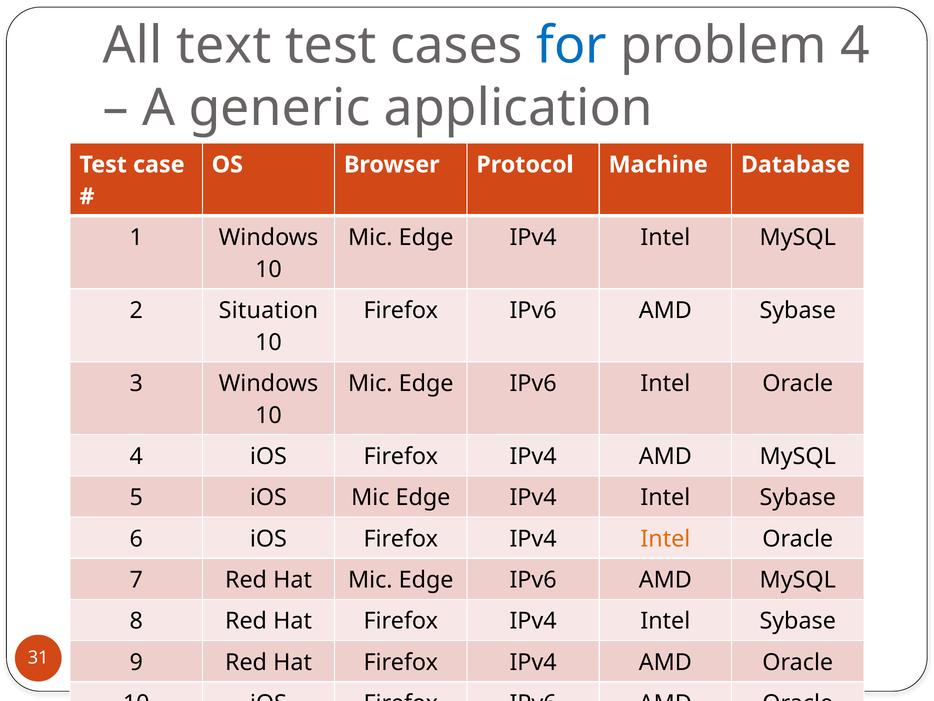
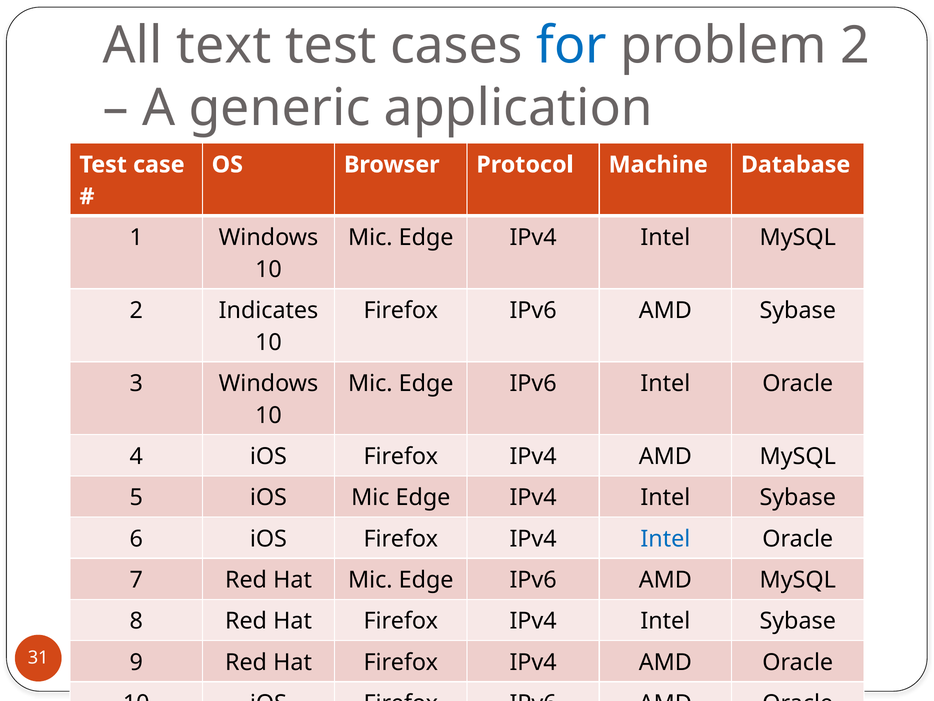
problem 4: 4 -> 2
Situation: Situation -> Indicates
Intel at (665, 539) colour: orange -> blue
